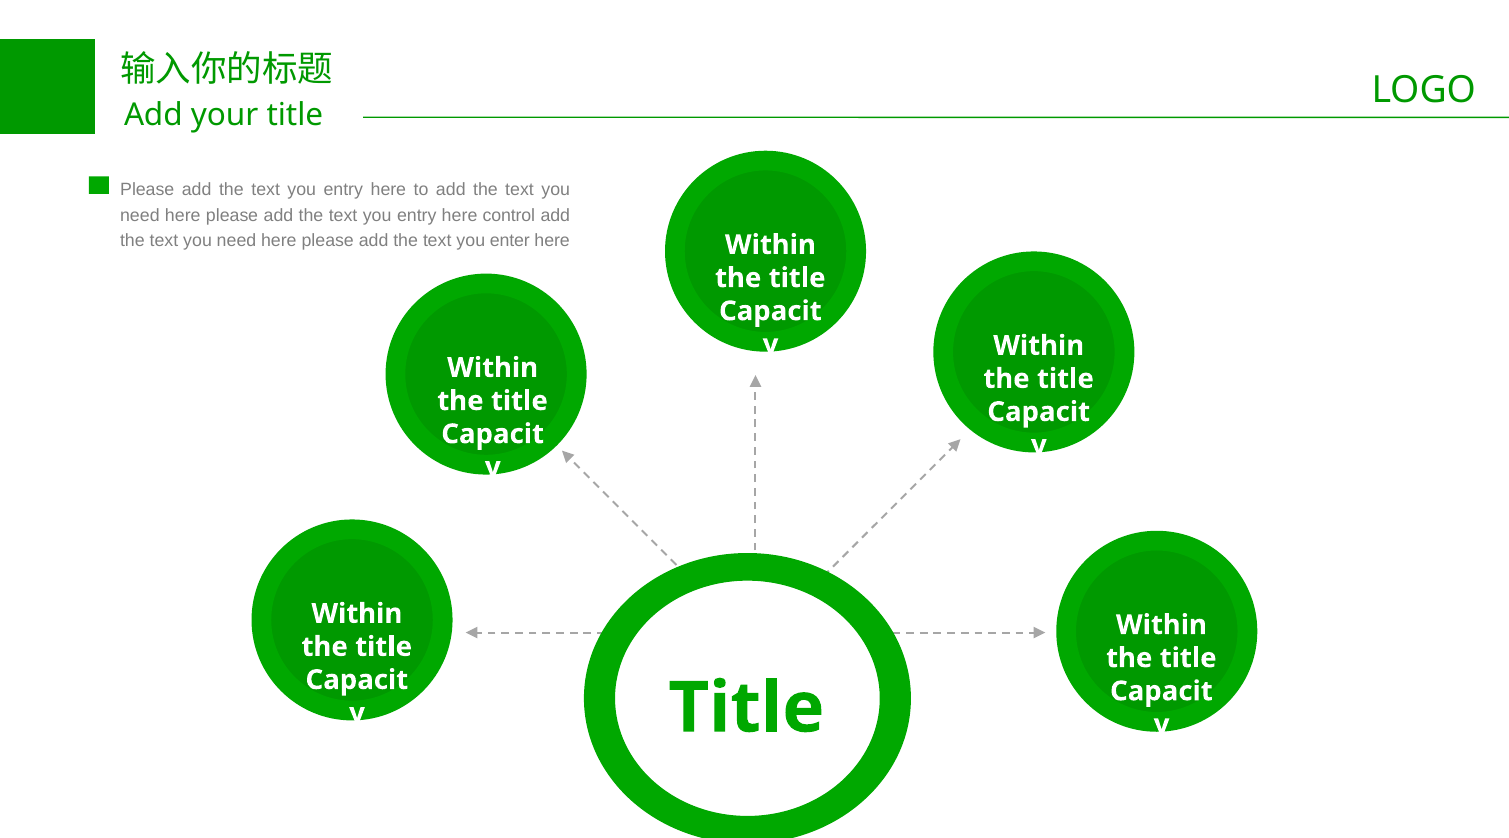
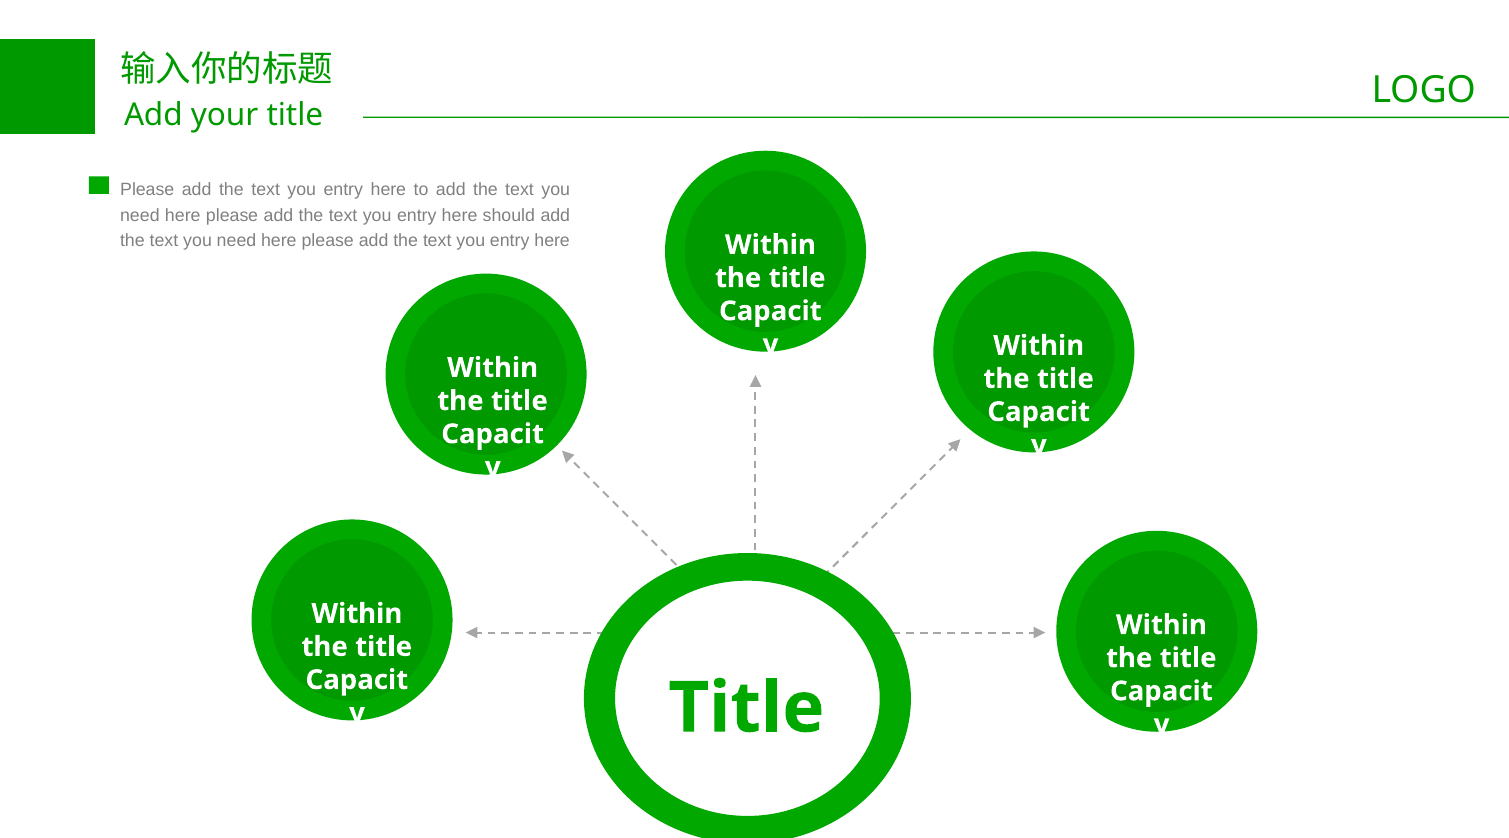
control: control -> should
enter at (510, 241): enter -> entry
